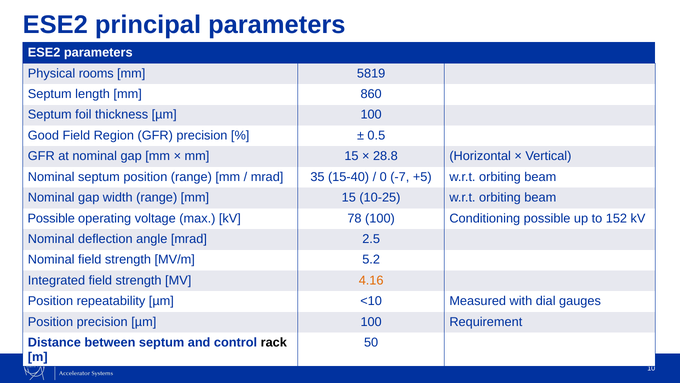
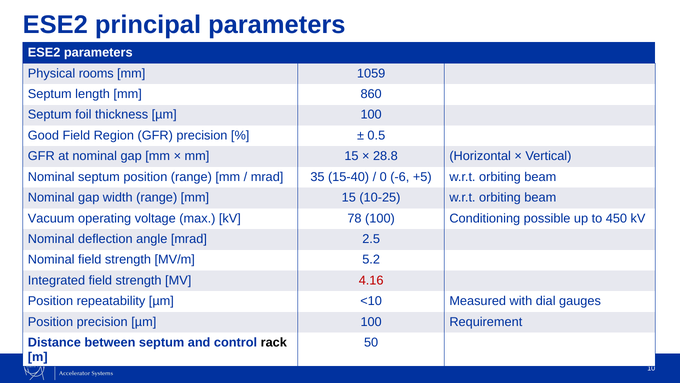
5819: 5819 -> 1059
-7: -7 -> -6
Possible at (51, 218): Possible -> Vacuum
152: 152 -> 450
4.16 colour: orange -> red
